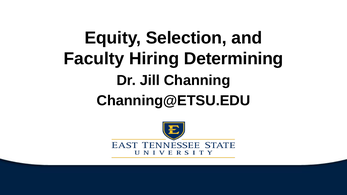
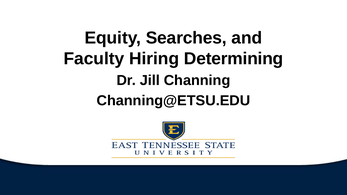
Selection: Selection -> Searches
